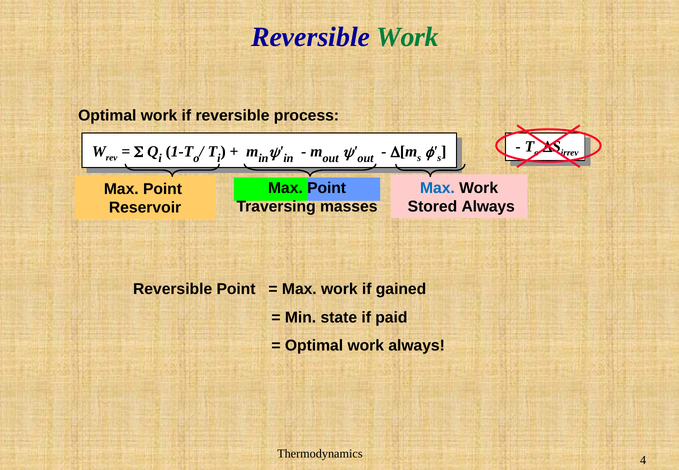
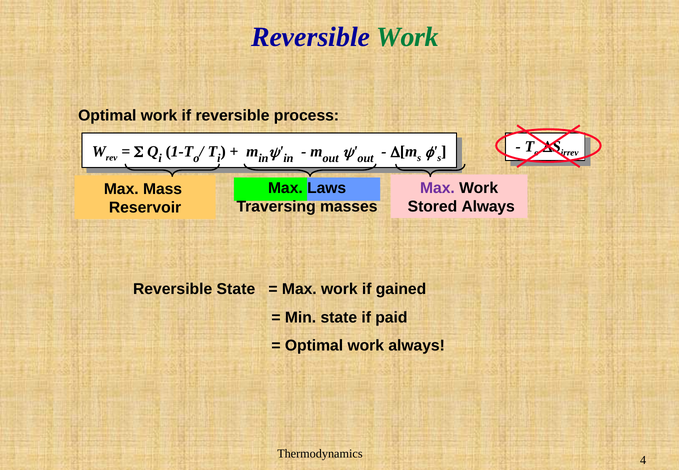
Point at (327, 188): Point -> Laws
Max at (437, 188) colour: blue -> purple
Point at (163, 189): Point -> Mass
Reversible Point: Point -> State
